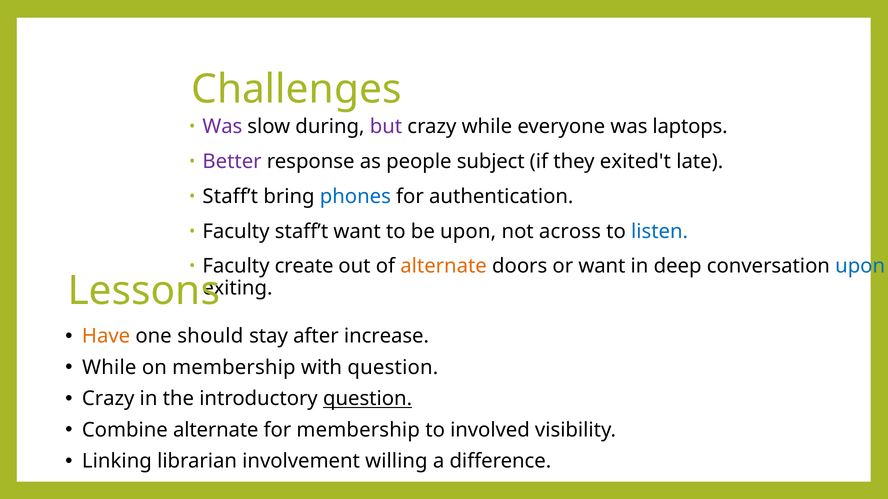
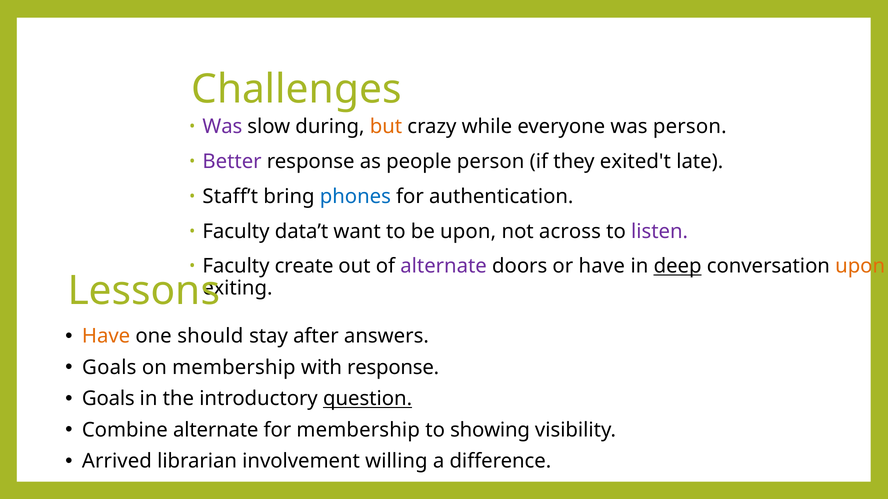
but colour: purple -> orange
was laptops: laptops -> person
people subject: subject -> person
Faculty staff’t: staff’t -> data’t
listen colour: blue -> purple
alternate at (444, 266) colour: orange -> purple
or want: want -> have
deep underline: none -> present
upon at (860, 266) colour: blue -> orange
increase: increase -> answers
While at (109, 368): While -> Goals
with question: question -> response
Crazy at (108, 399): Crazy -> Goals
involved: involved -> showing
Linking: Linking -> Arrived
